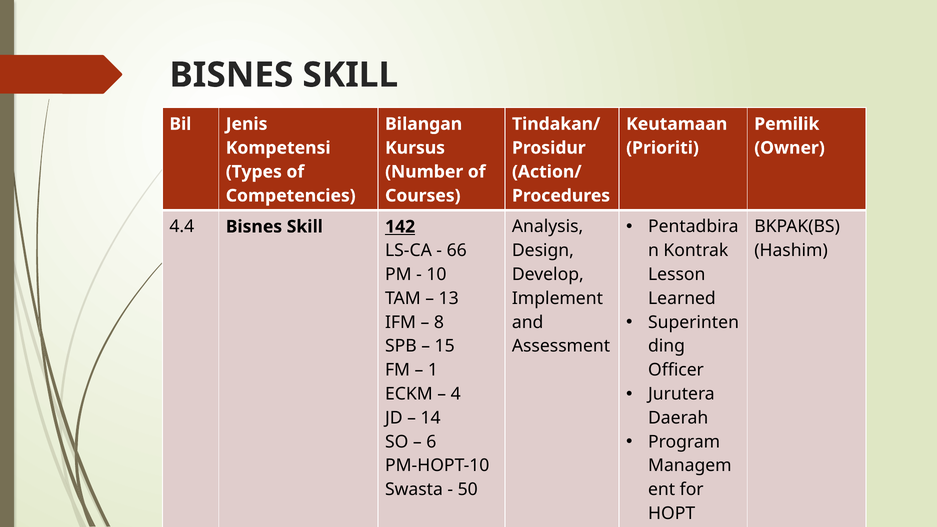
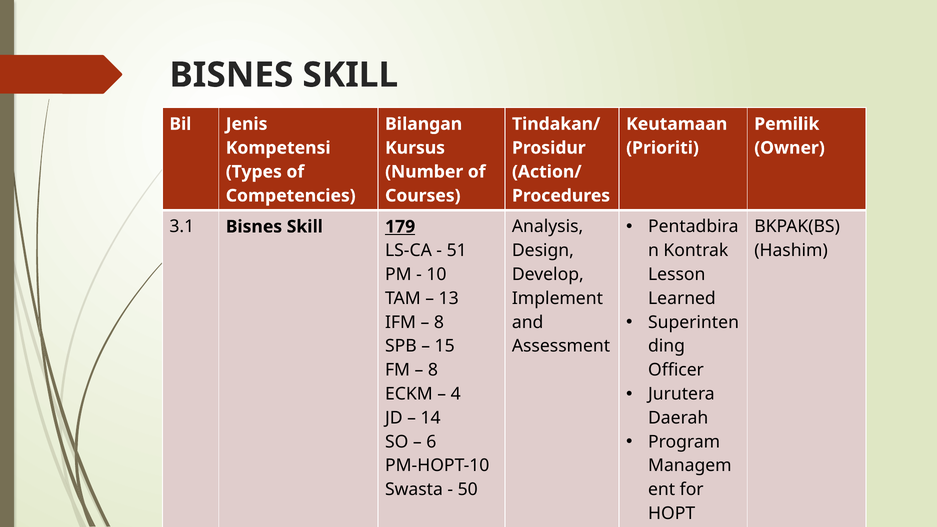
4.4: 4.4 -> 3.1
142: 142 -> 179
66: 66 -> 51
1 at (433, 370): 1 -> 8
